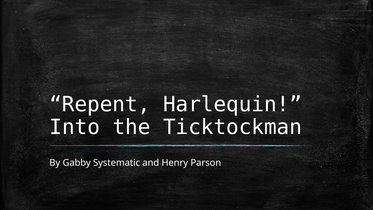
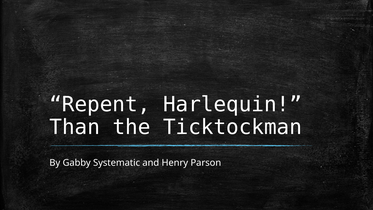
Into: Into -> Than
